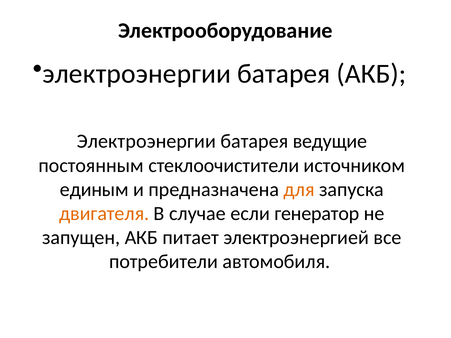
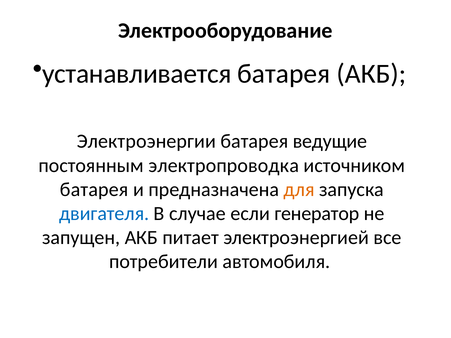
электроэнергии at (137, 74): электроэнергии -> устанавливается
стеклоочистители: стеклоочистители -> электропроводка
единым at (94, 190): единым -> батарея
двигателя colour: orange -> blue
